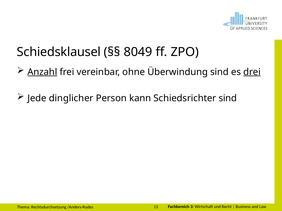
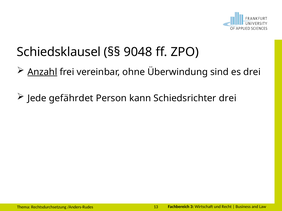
8049: 8049 -> 9048
drei at (252, 72) underline: present -> none
dinglicher: dinglicher -> gefährdet
Schiedsrichter sind: sind -> drei
